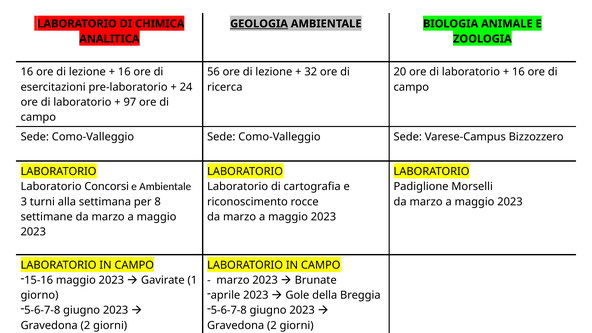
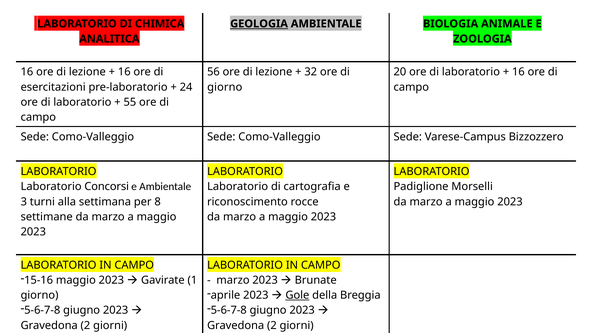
ricerca at (225, 87): ricerca -> giorno
97: 97 -> 55
Gole underline: none -> present
